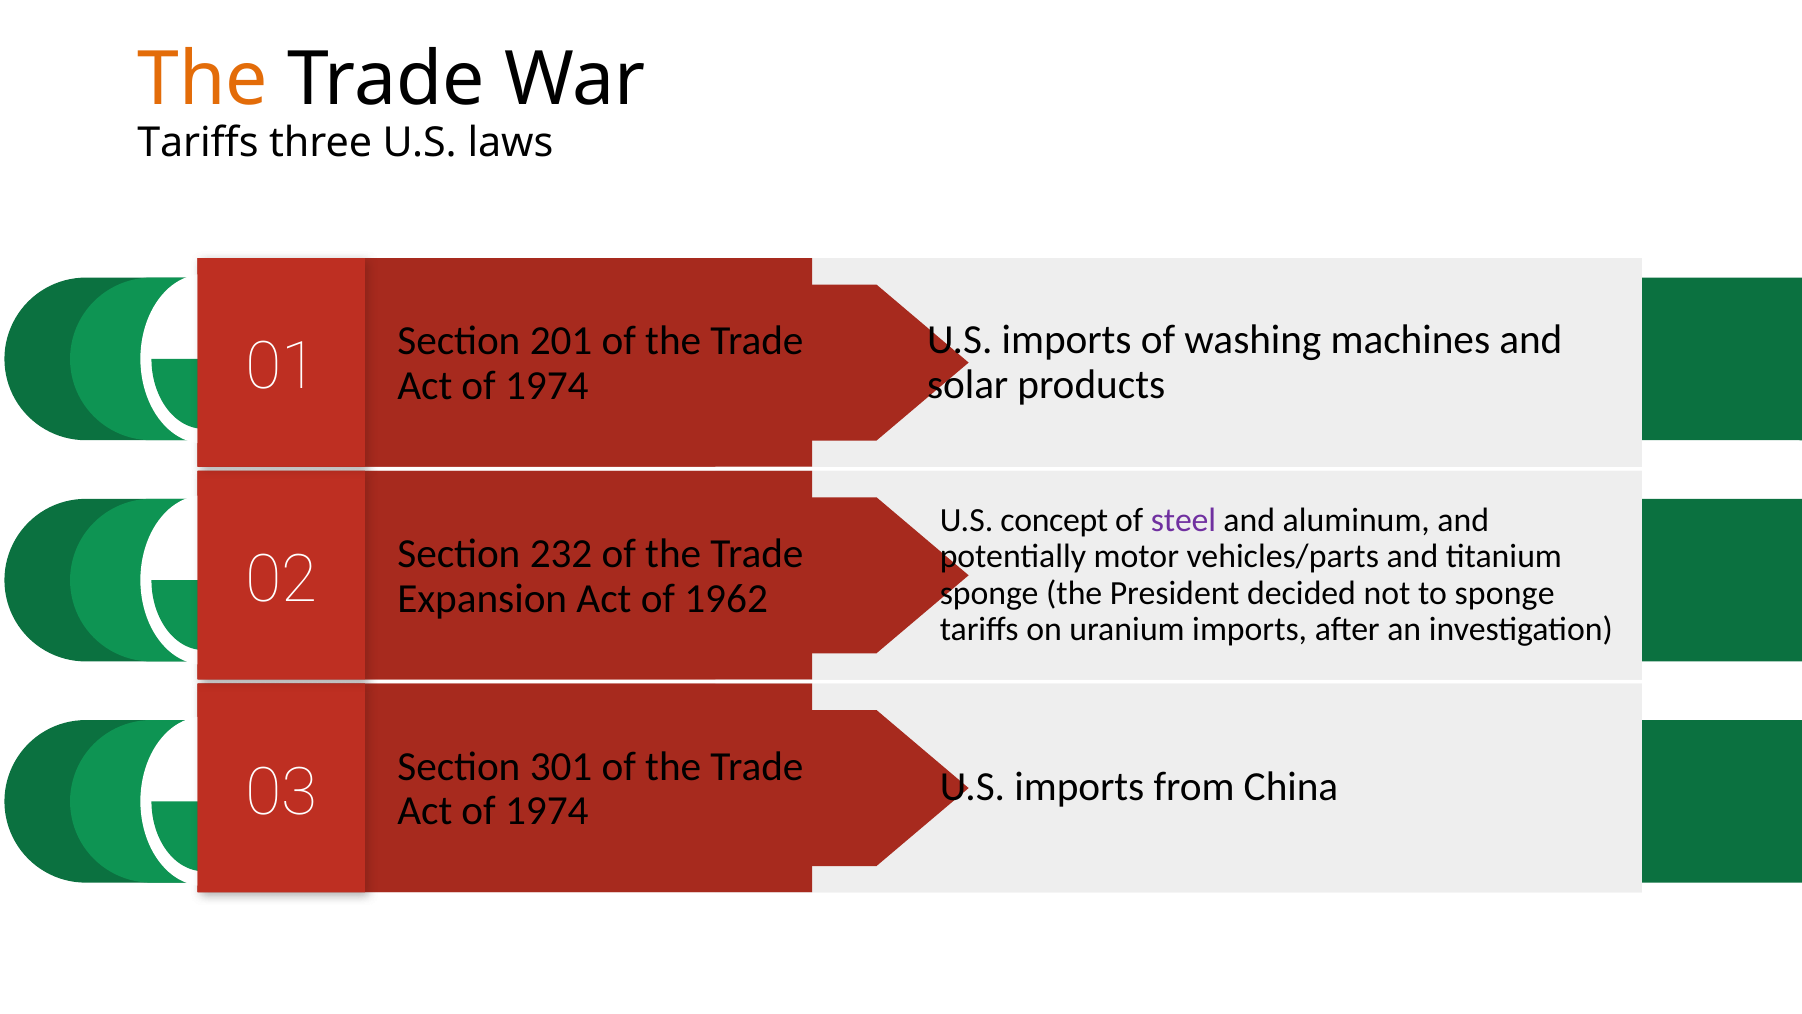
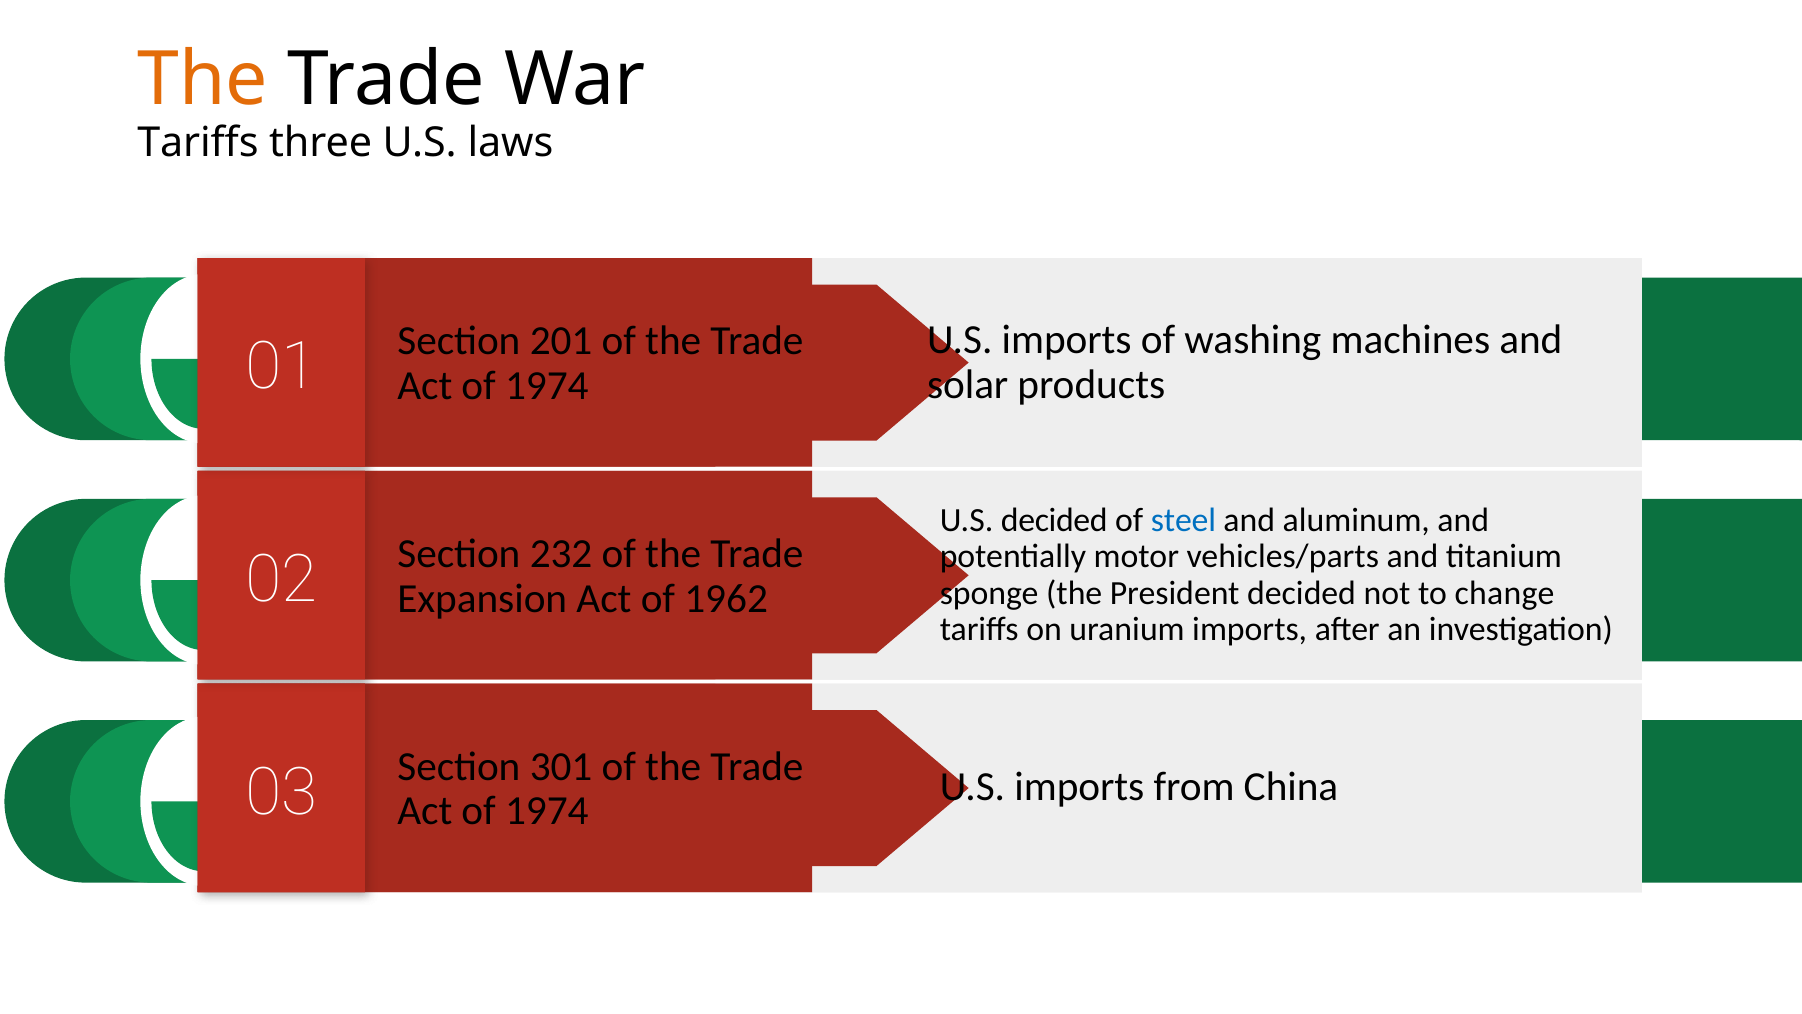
U.S concept: concept -> decided
steel colour: purple -> blue
sponge at (1505, 593): sponge -> change
